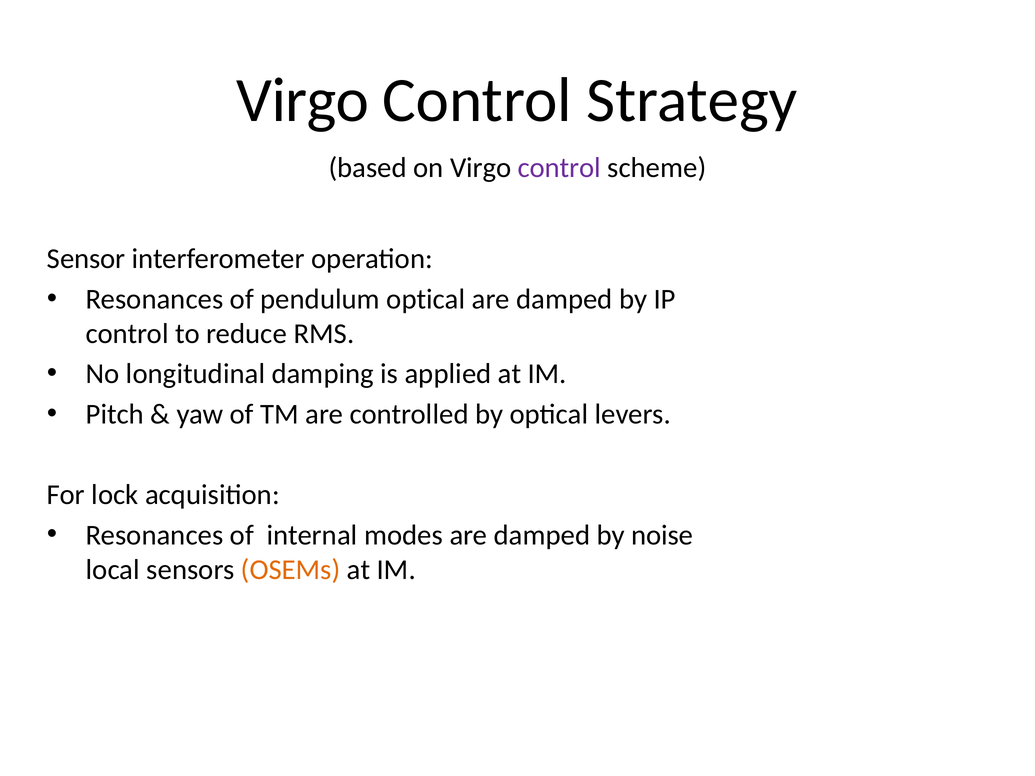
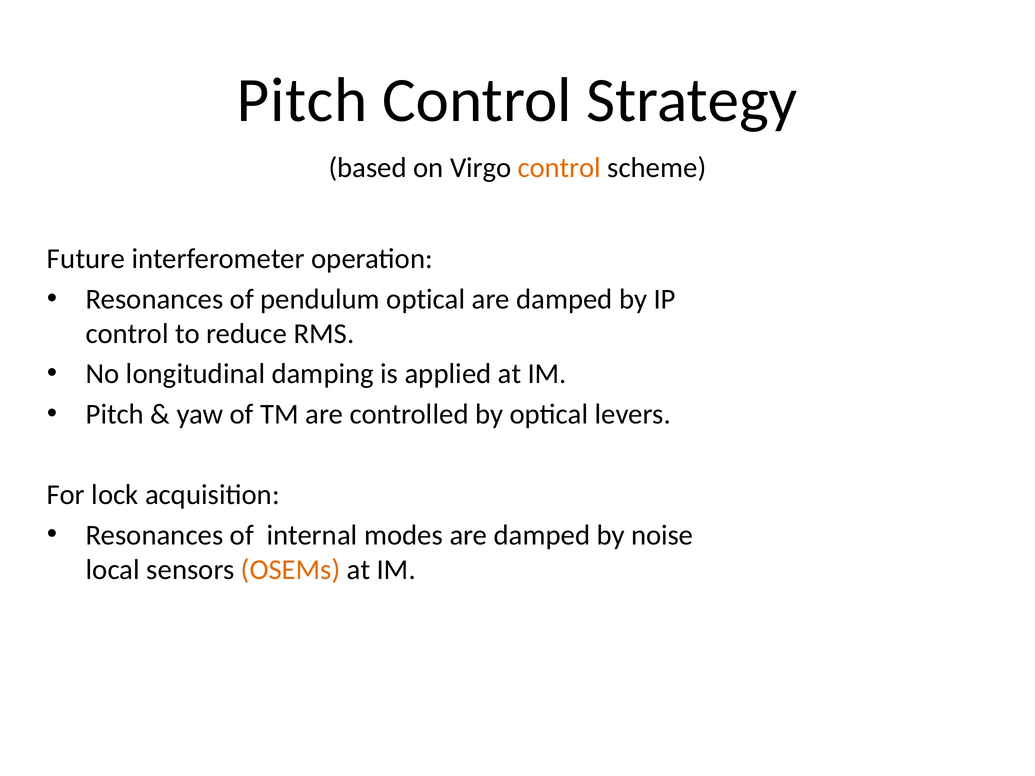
Virgo at (303, 100): Virgo -> Pitch
control at (559, 168) colour: purple -> orange
Sensor: Sensor -> Future
